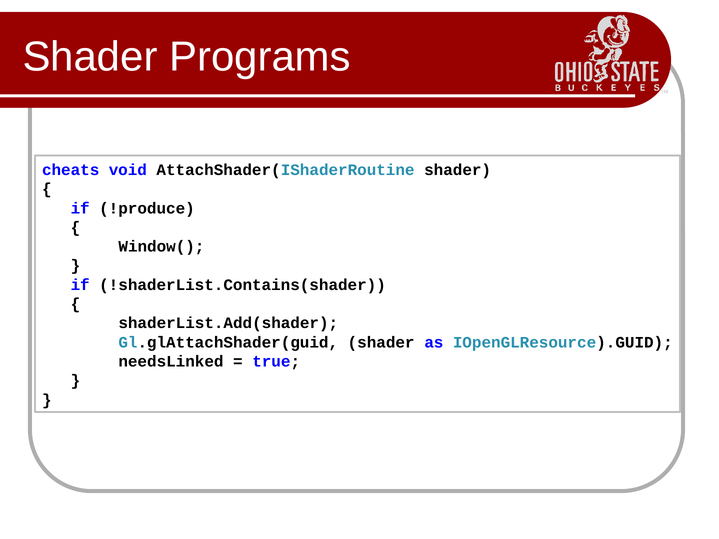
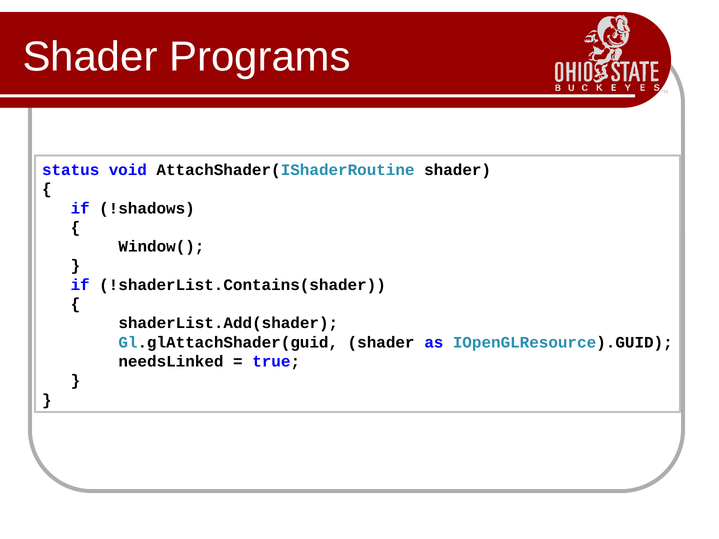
cheats: cheats -> status
!produce: !produce -> !shadows
